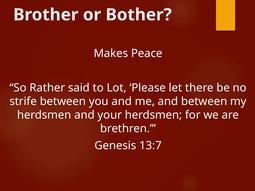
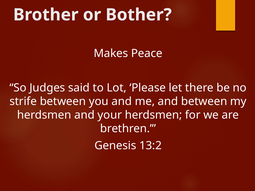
Rather: Rather -> Judges
13:7: 13:7 -> 13:2
